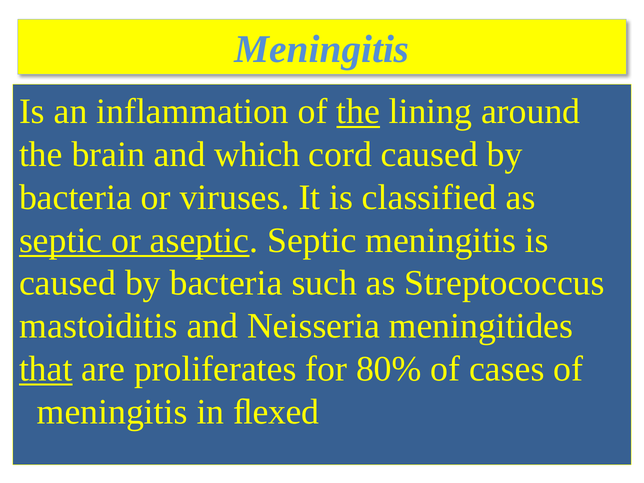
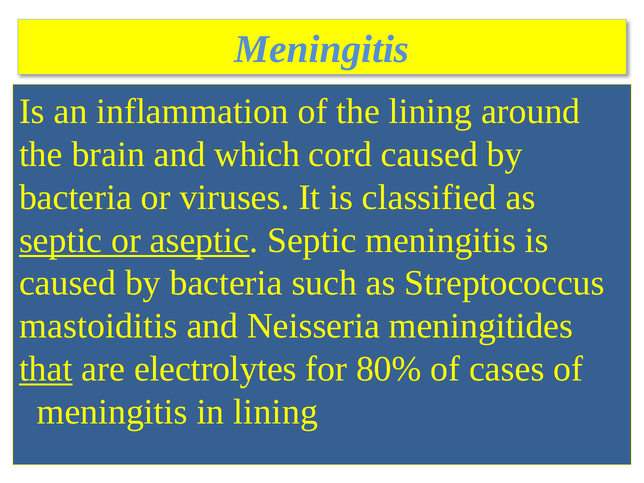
the at (358, 111) underline: present -> none
proliferates: proliferates -> electrolytes
in ﬂexed: ﬂexed -> lining
